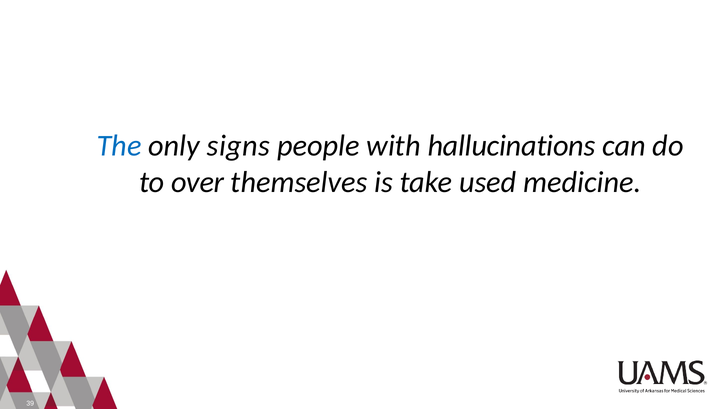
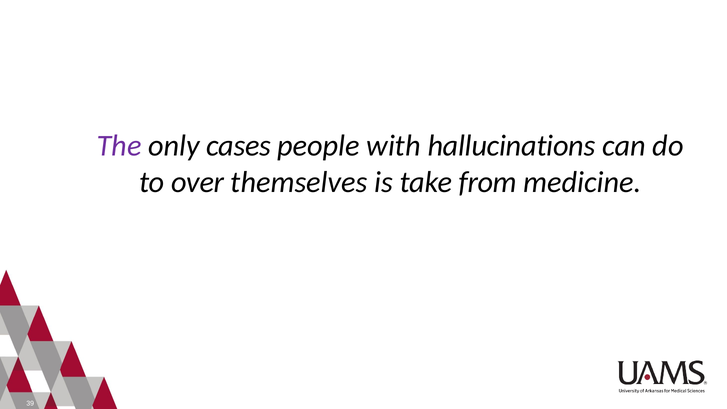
The colour: blue -> purple
signs: signs -> cases
used: used -> from
